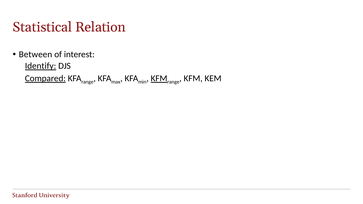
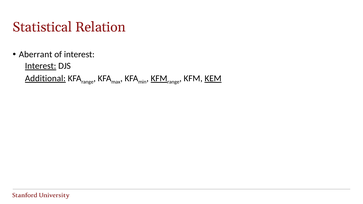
Between: Between -> Aberrant
Identify at (41, 66): Identify -> Interest
Compared: Compared -> Additional
KEM underline: none -> present
